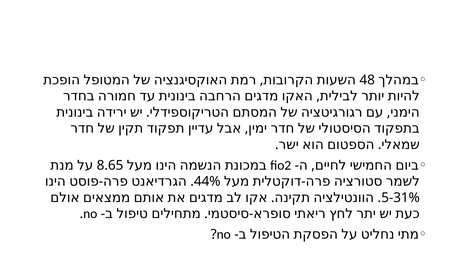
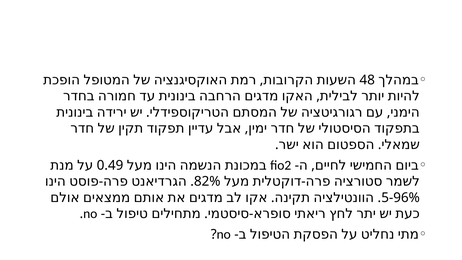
8.65: 8.65 -> 0.49
44%: 44% -> 82%
5-31%: 5-31% -> 5-96%
